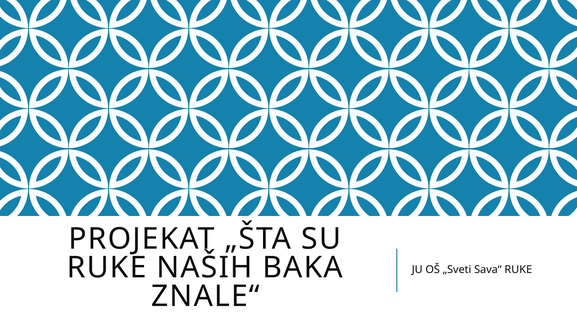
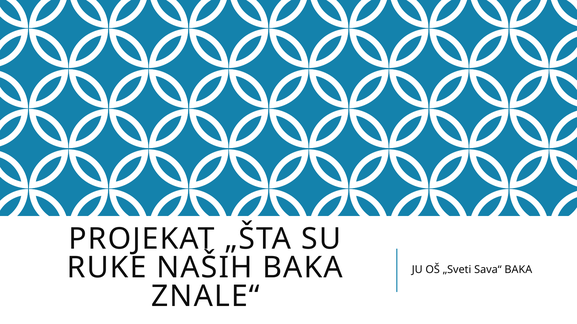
Sava“ RUKE: RUKE -> BAKA
